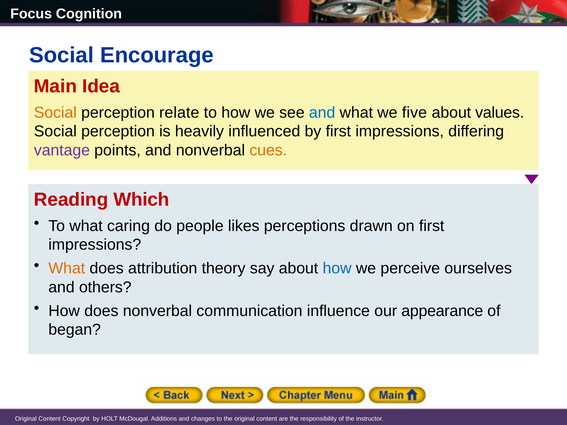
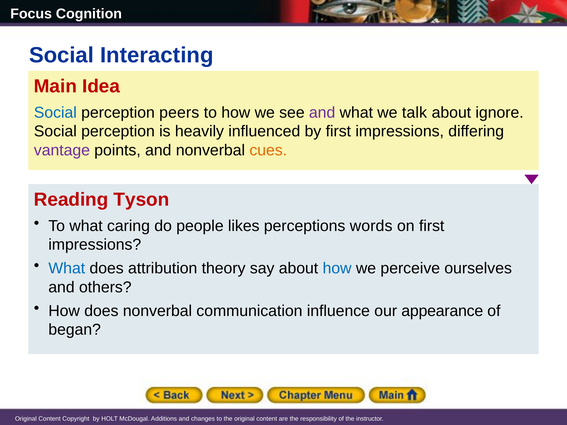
Encourage: Encourage -> Interacting
Social at (55, 113) colour: orange -> blue
relate: relate -> peers
and at (322, 113) colour: blue -> purple
five: five -> talk
values: values -> ignore
Which: Which -> Tyson
drawn: drawn -> words
What at (67, 268) colour: orange -> blue
